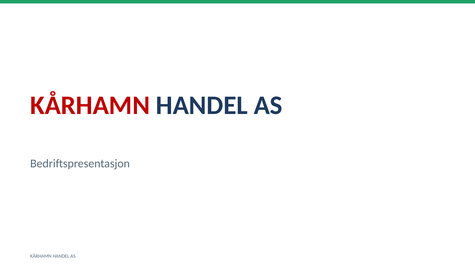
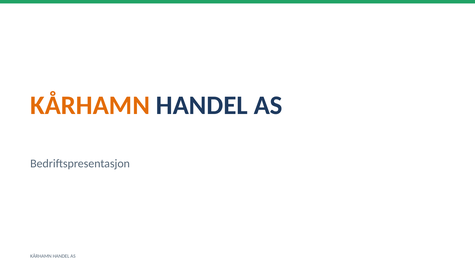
KÅRHAMN at (90, 105) colour: red -> orange
